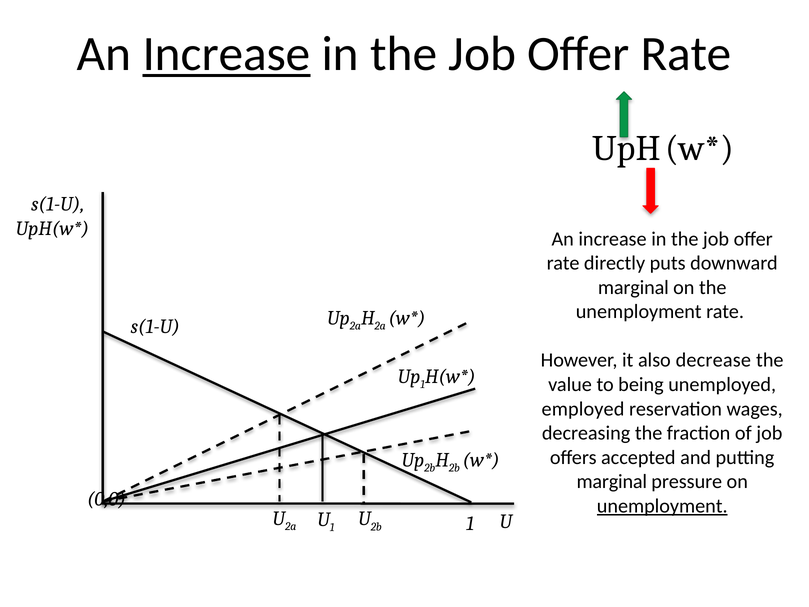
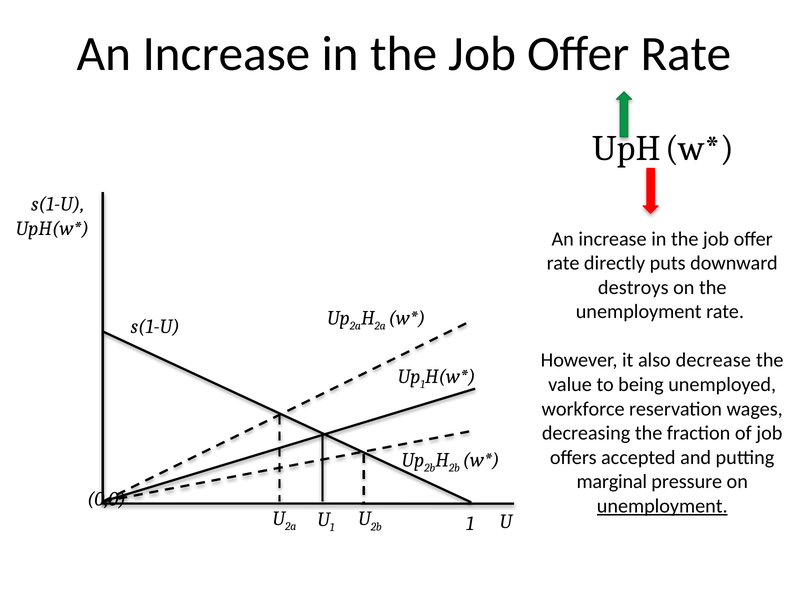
Increase at (227, 54) underline: present -> none
marginal at (633, 287): marginal -> destroys
employed: employed -> workforce
